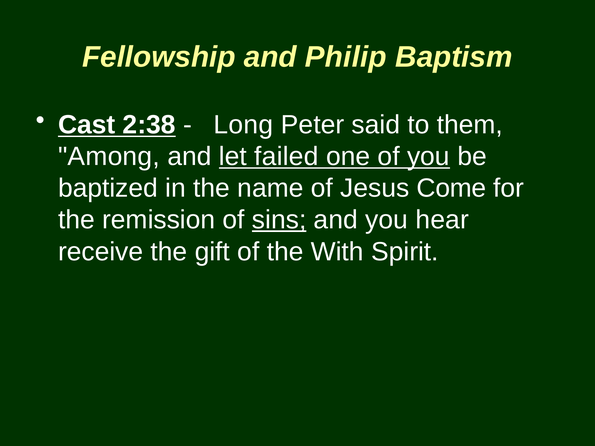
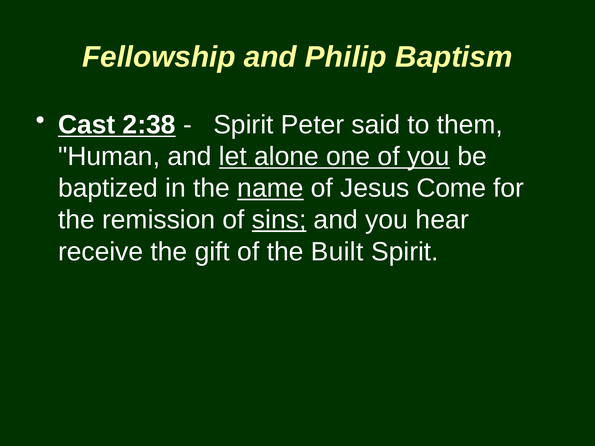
Long at (243, 125): Long -> Spirit
Among: Among -> Human
failed: failed -> alone
name underline: none -> present
With: With -> Built
